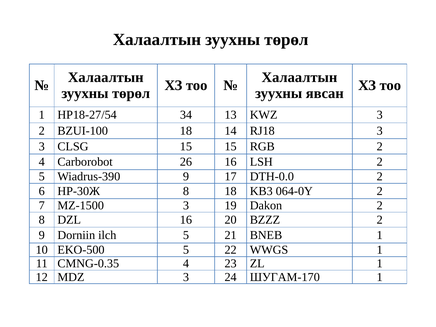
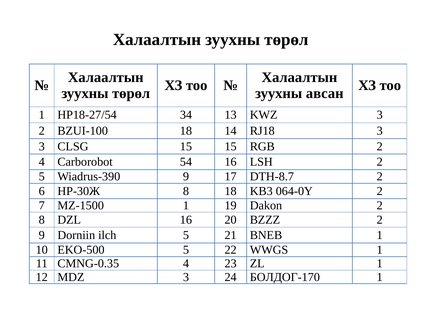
явсан: явсан -> авсан
26: 26 -> 54
DTH-0.0: DTH-0.0 -> DTH-8.7
MZ-1500 3: 3 -> 1
ШУГАМ-170: ШУГАМ-170 -> БОЛДОГ-170
